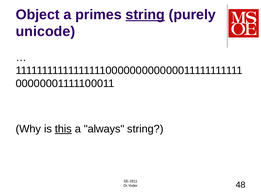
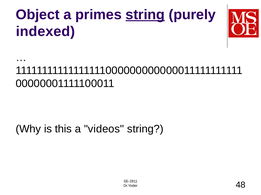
unicode: unicode -> indexed
this underline: present -> none
always: always -> videos
